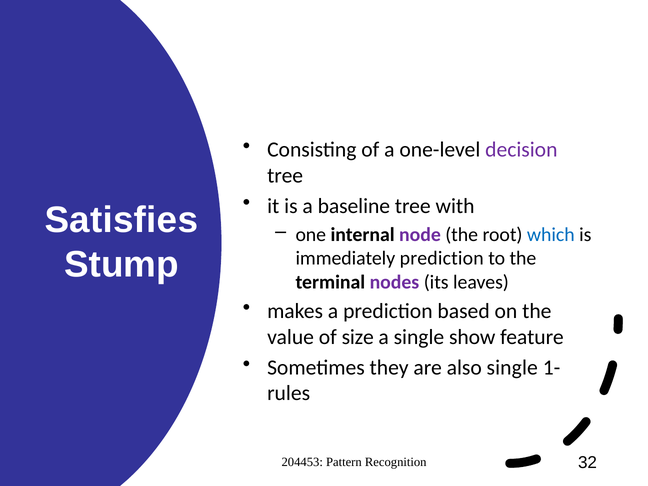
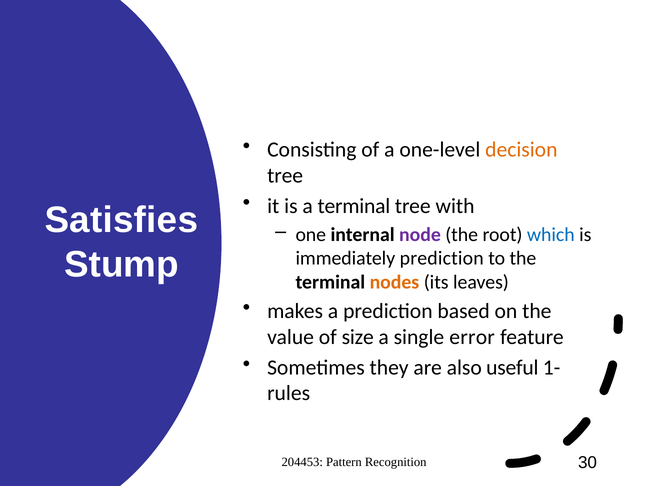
decision colour: purple -> orange
a baseline: baseline -> terminal
nodes colour: purple -> orange
show: show -> error
also single: single -> useful
32: 32 -> 30
